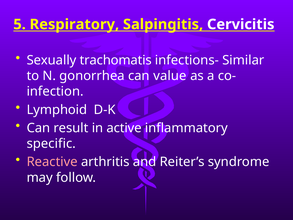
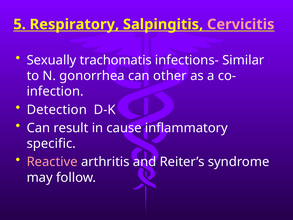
Cervicitis colour: white -> pink
value: value -> other
Lymphoid: Lymphoid -> Detection
active: active -> cause
